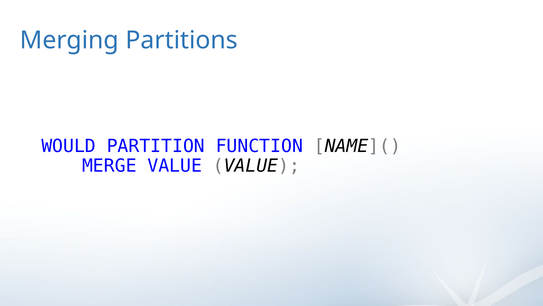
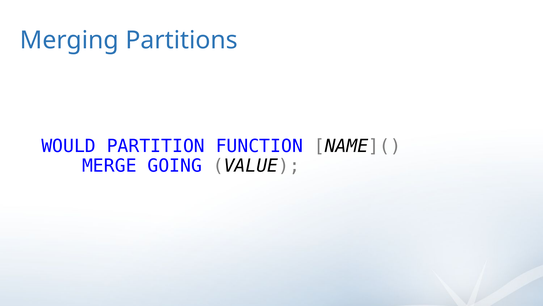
MERGE VALUE: VALUE -> GOING
